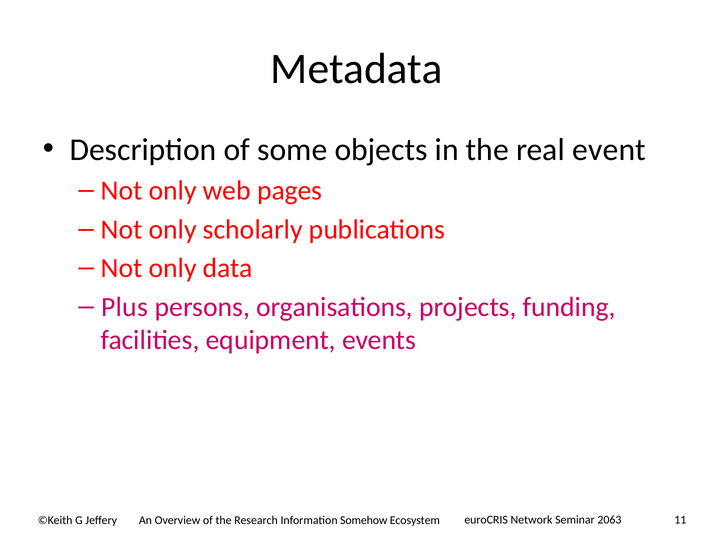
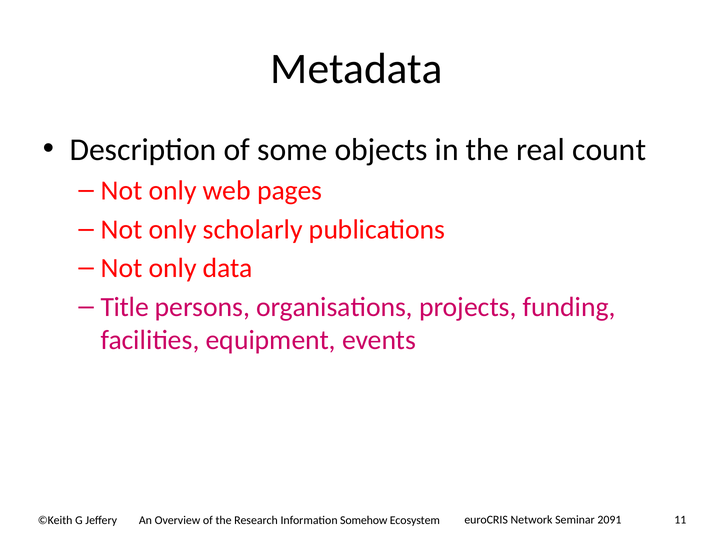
event: event -> count
Plus: Plus -> Title
2063: 2063 -> 2091
